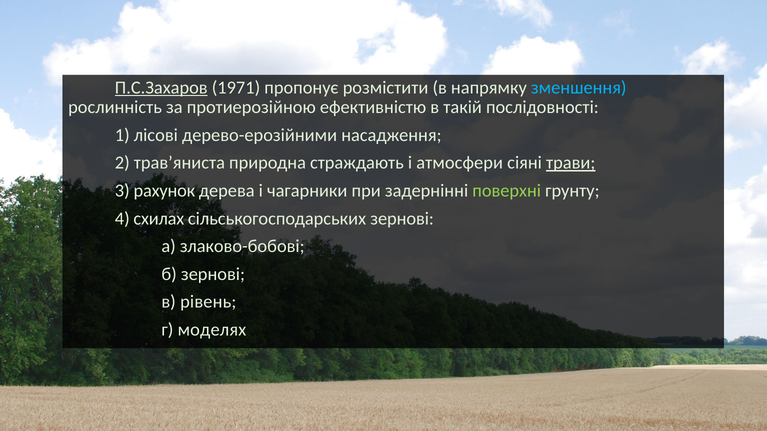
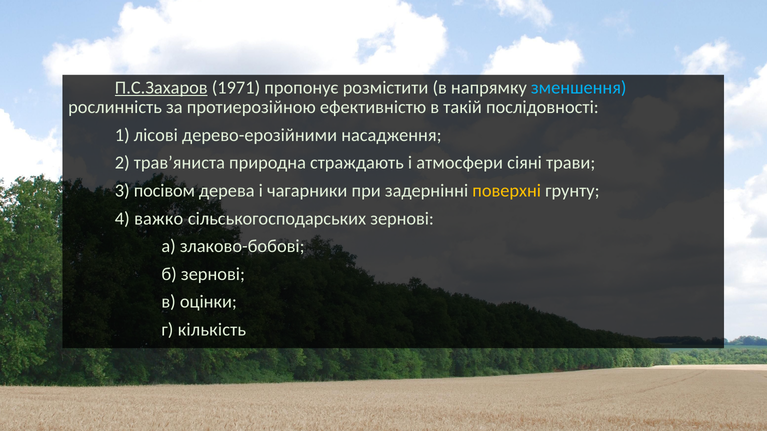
трави underline: present -> none
рахунок: рахунок -> посівом
поверхні colour: light green -> yellow
схилах: схилах -> важко
рівень: рівень -> оцінки
моделях: моделях -> кількість
